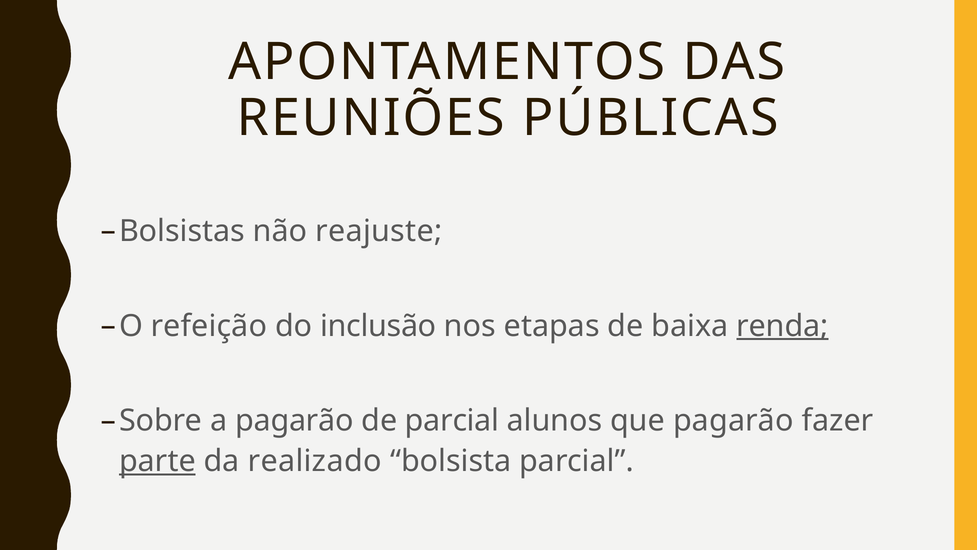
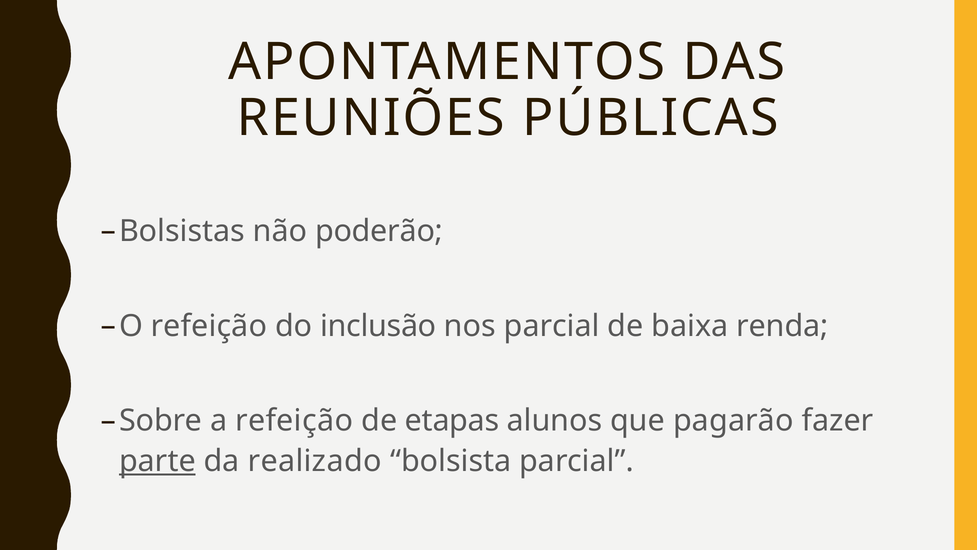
reajuste: reajuste -> poderão
nos etapas: etapas -> parcial
renda underline: present -> none
a pagarão: pagarão -> refeição
de parcial: parcial -> etapas
